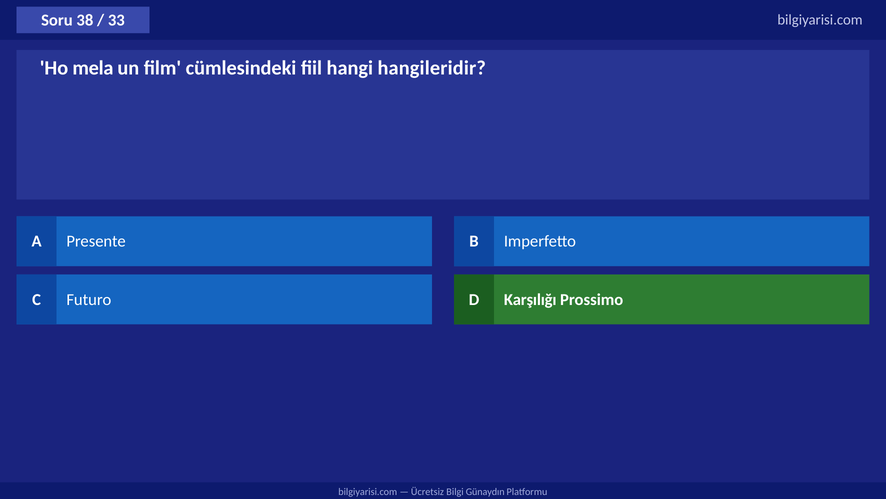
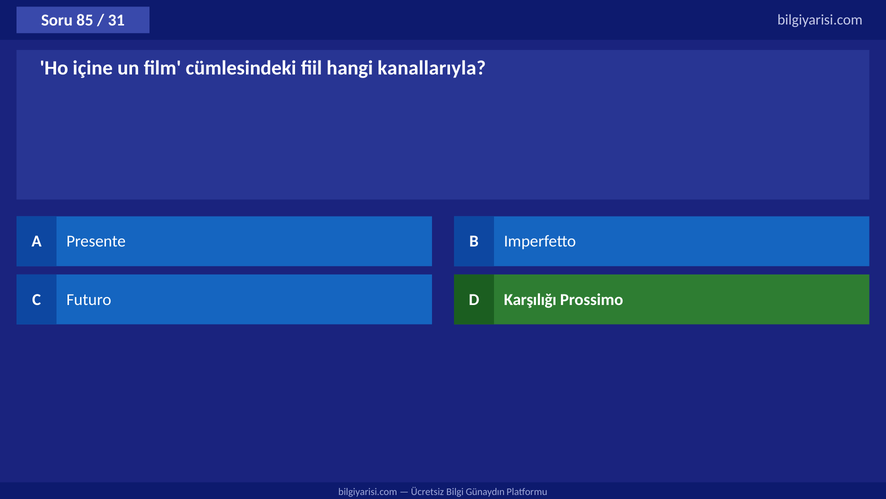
38: 38 -> 85
33: 33 -> 31
mela: mela -> içine
hangileridir: hangileridir -> kanallarıyla
